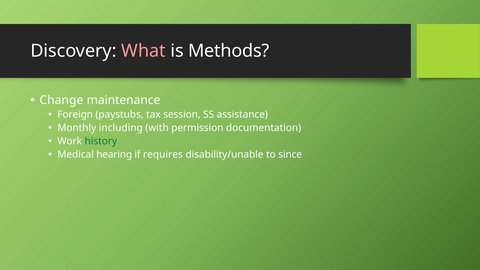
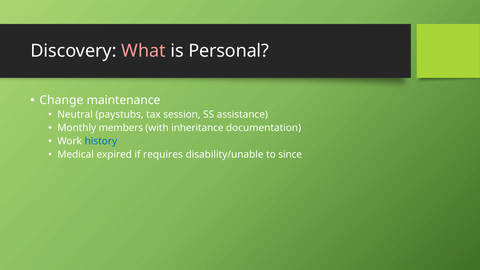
Methods: Methods -> Personal
Foreign: Foreign -> Neutral
including: including -> members
permission: permission -> inheritance
history colour: green -> blue
hearing: hearing -> expired
